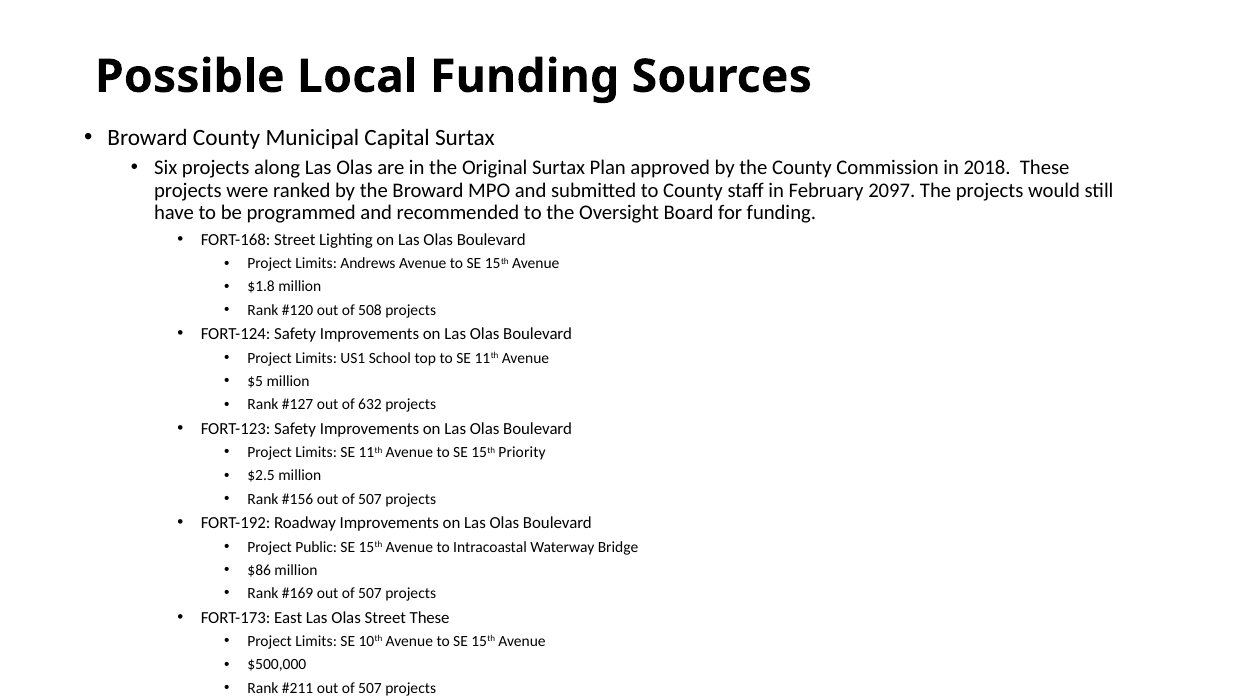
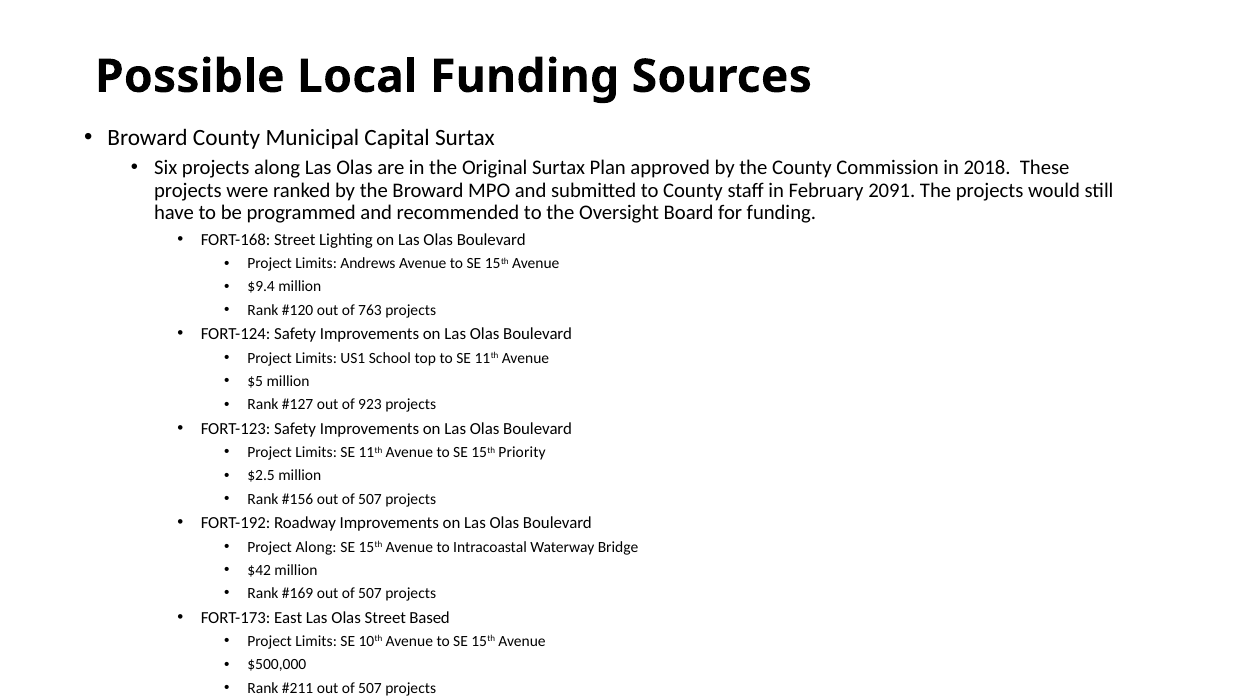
2097: 2097 -> 2091
$1.8: $1.8 -> $9.4
508: 508 -> 763
632: 632 -> 923
Project Public: Public -> Along
$86: $86 -> $42
Street These: These -> Based
